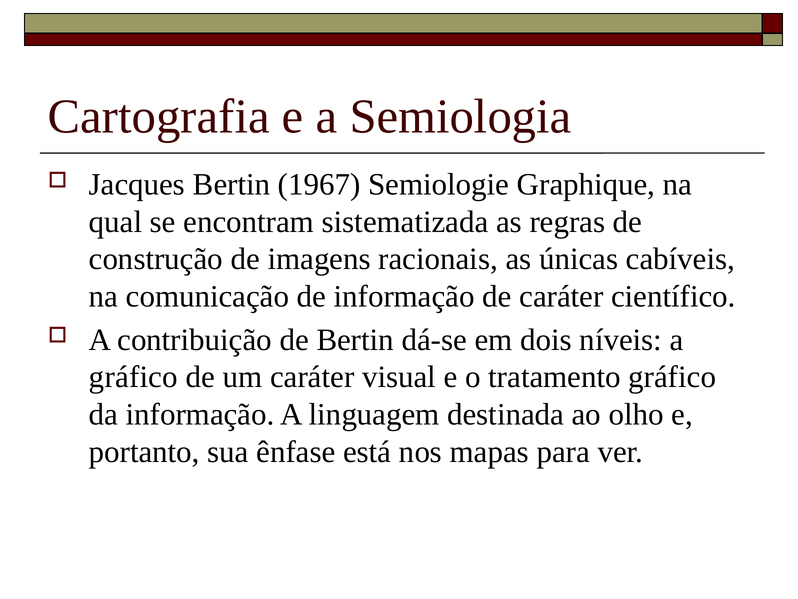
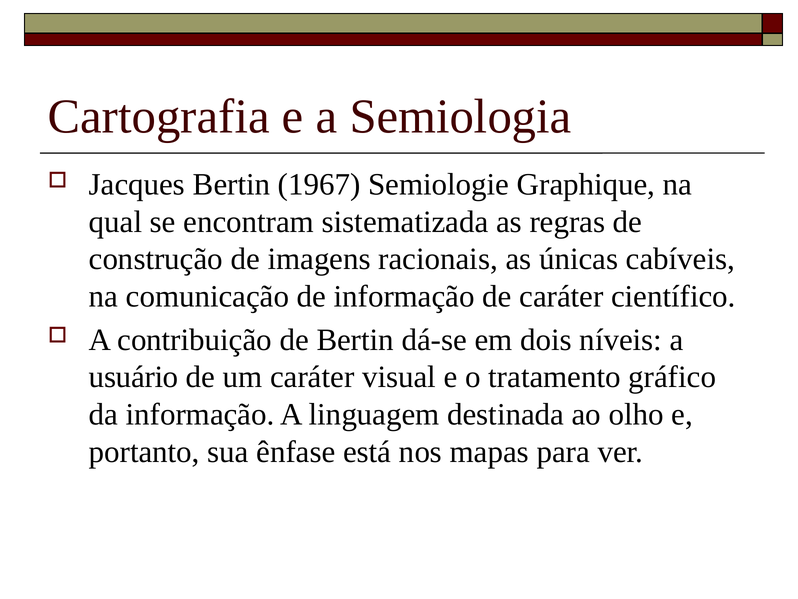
gráfico at (133, 377): gráfico -> usuário
